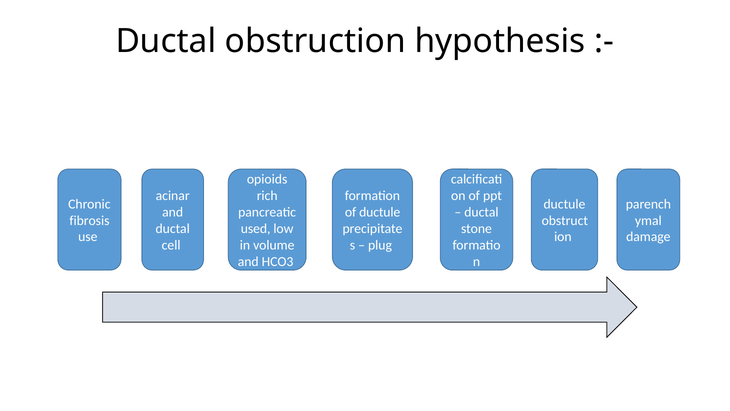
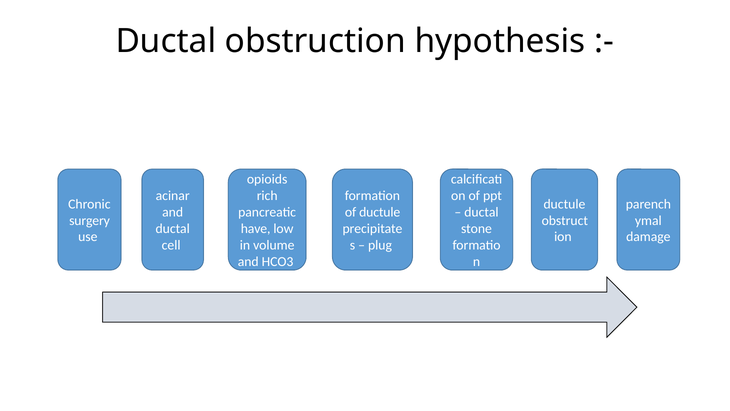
fibrosis: fibrosis -> surgery
used: used -> have
